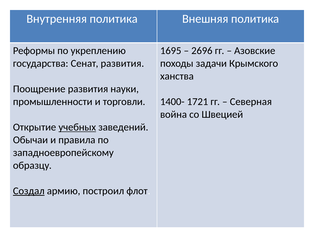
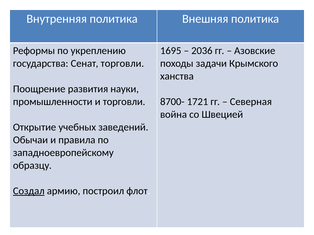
2696: 2696 -> 2036
Сенат развития: развития -> торговли
1400-: 1400- -> 8700-
учебных underline: present -> none
